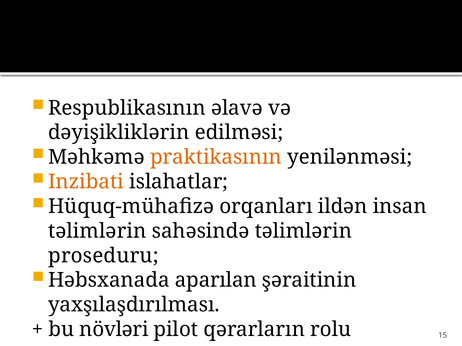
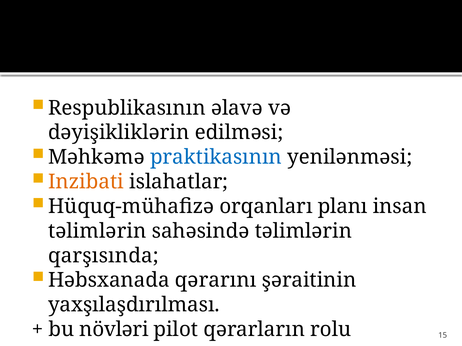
praktikasının colour: orange -> blue
ildən: ildən -> planı
proseduru: proseduru -> qarşısında
aparılan: aparılan -> qərarını
